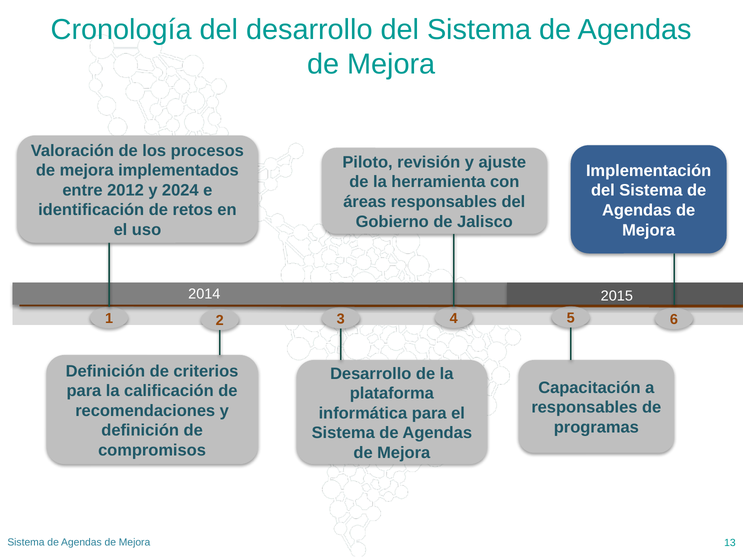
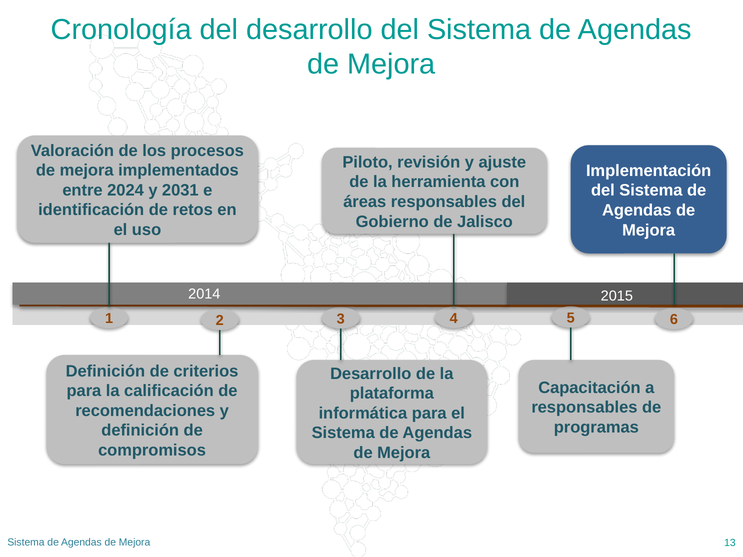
2012: 2012 -> 2024
2024: 2024 -> 2031
